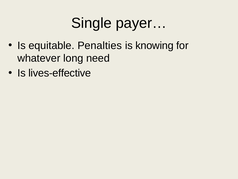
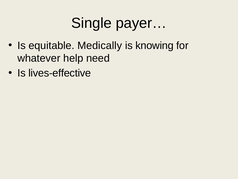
Penalties: Penalties -> Medically
long: long -> help
